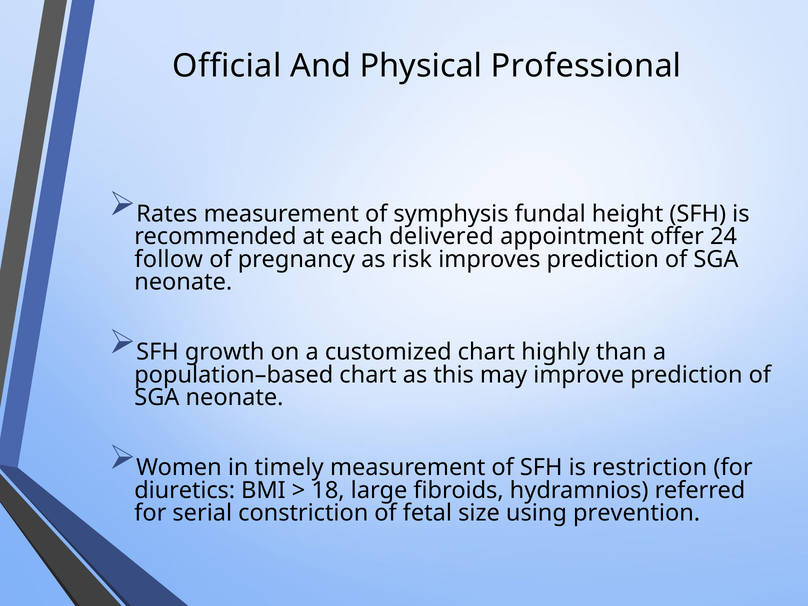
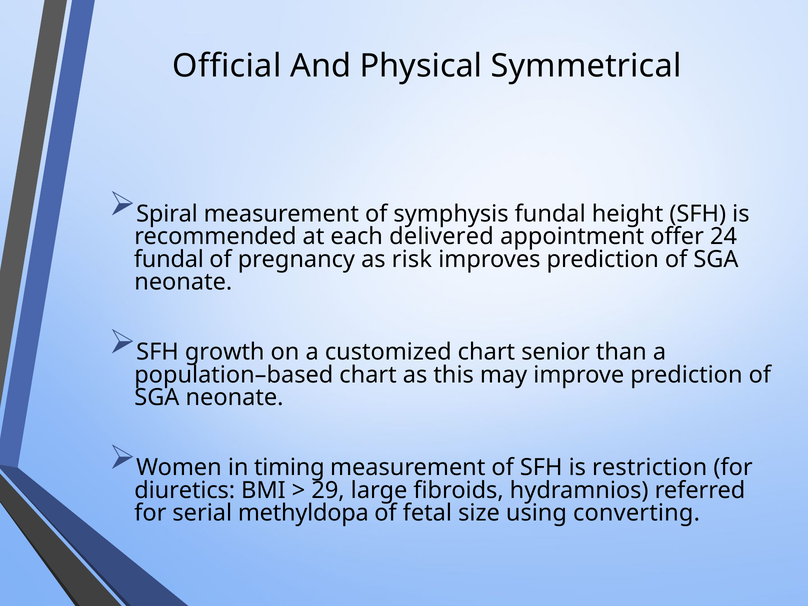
Professional: Professional -> Symmetrical
Rates: Rates -> Spiral
follow at (169, 259): follow -> fundal
highly: highly -> senior
timely: timely -> timing
18: 18 -> 29
constriction: constriction -> methyldopa
prevention: prevention -> converting
